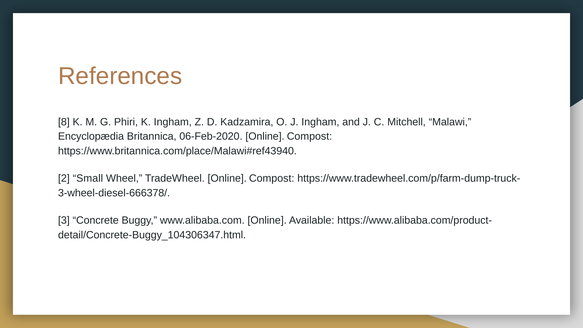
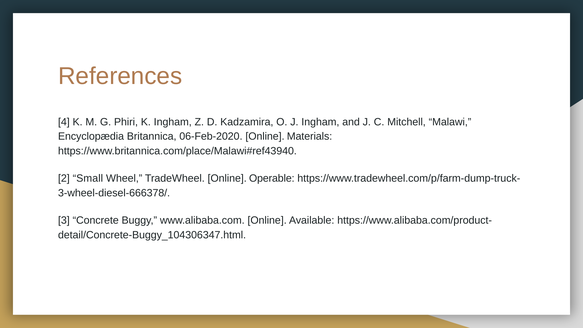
8: 8 -> 4
06-Feb-2020 Online Compost: Compost -> Materials
TradeWheel Online Compost: Compost -> Operable
